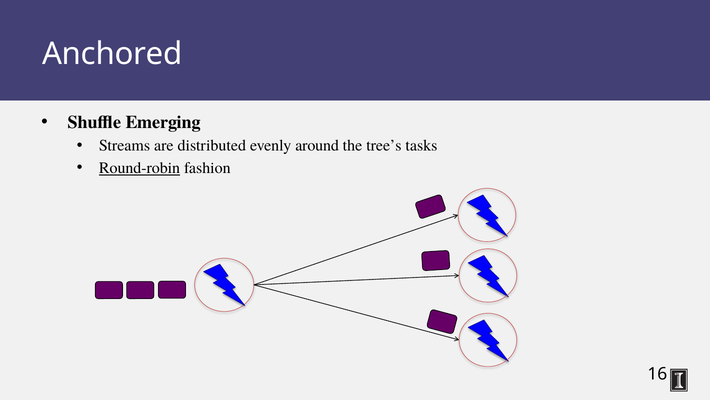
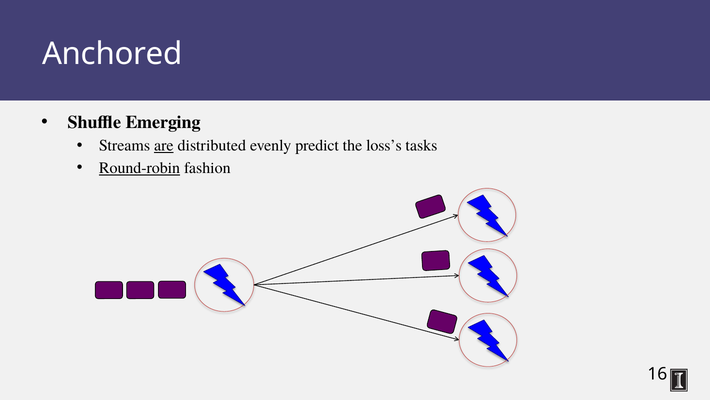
are underline: none -> present
around: around -> predict
tree’s: tree’s -> loss’s
